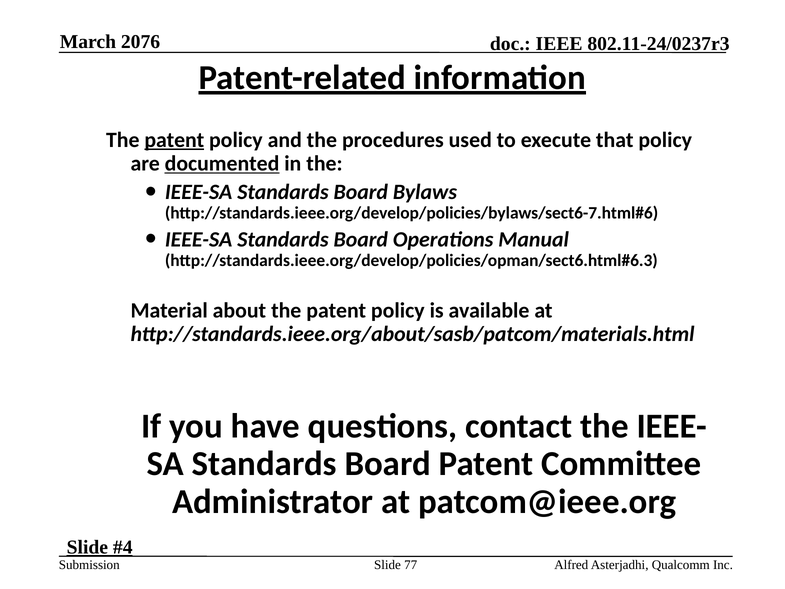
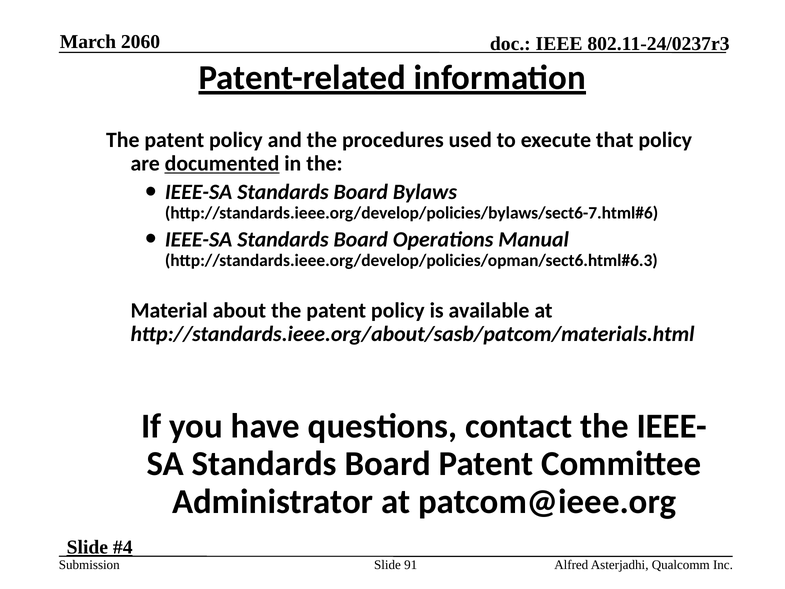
2076: 2076 -> 2060
patent at (174, 140) underline: present -> none
77: 77 -> 91
